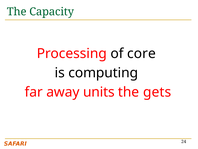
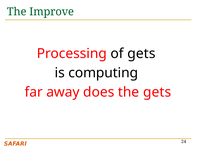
Capacity: Capacity -> Improve
of core: core -> gets
units: units -> does
